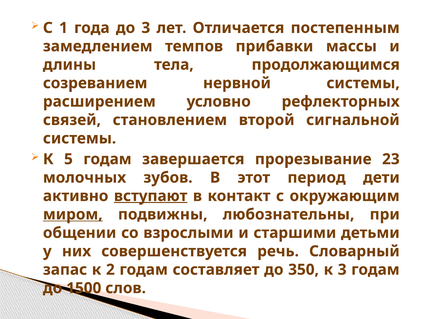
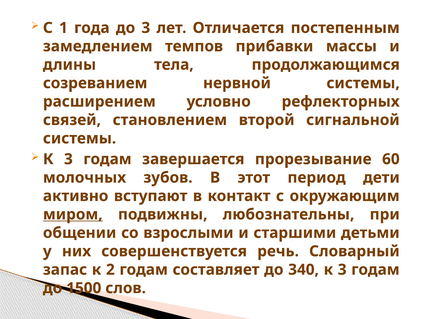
5 at (68, 159): 5 -> 3
23: 23 -> 60
вступают underline: present -> none
350: 350 -> 340
